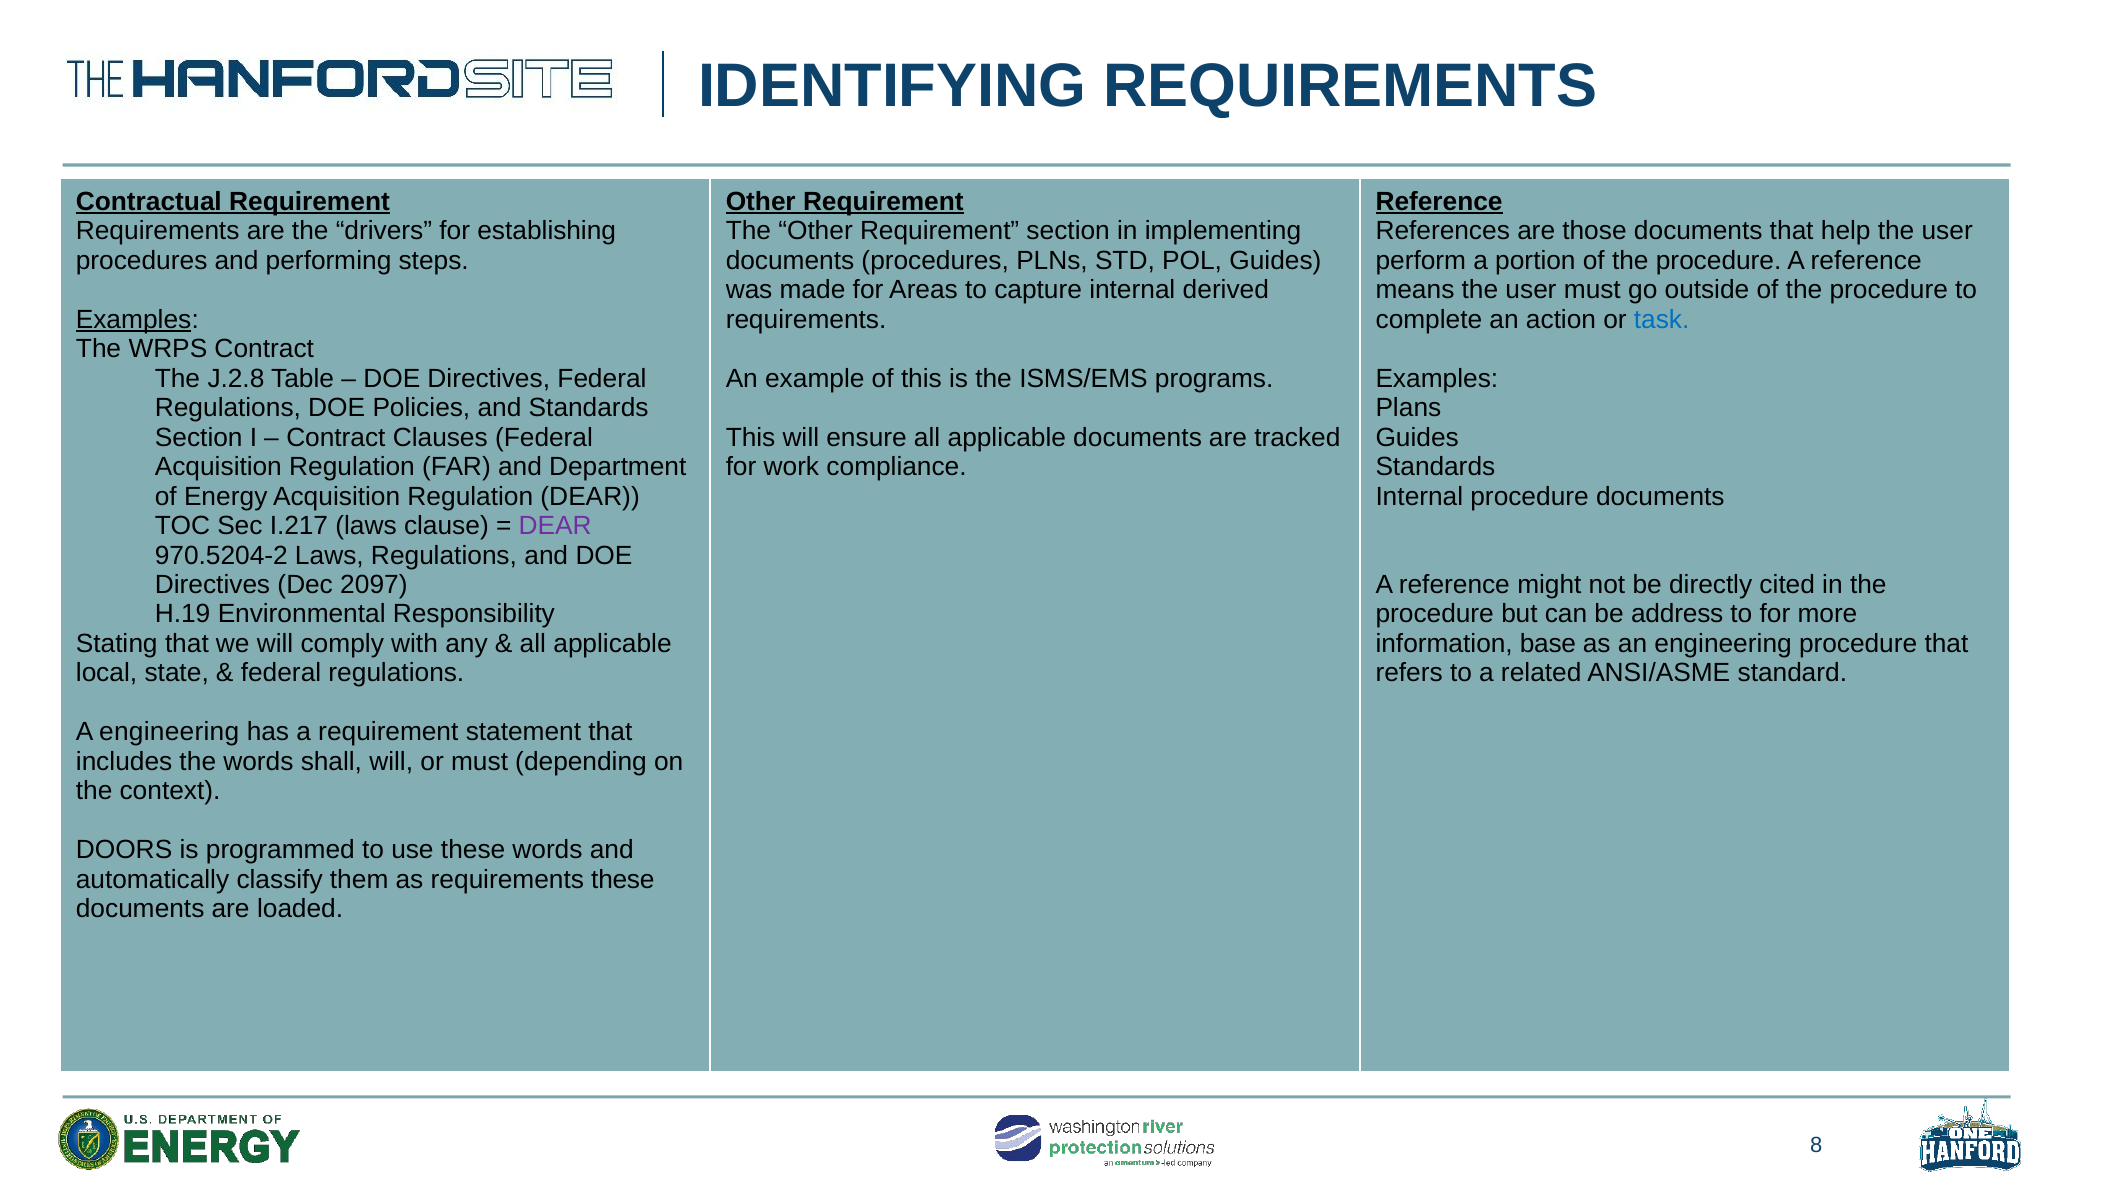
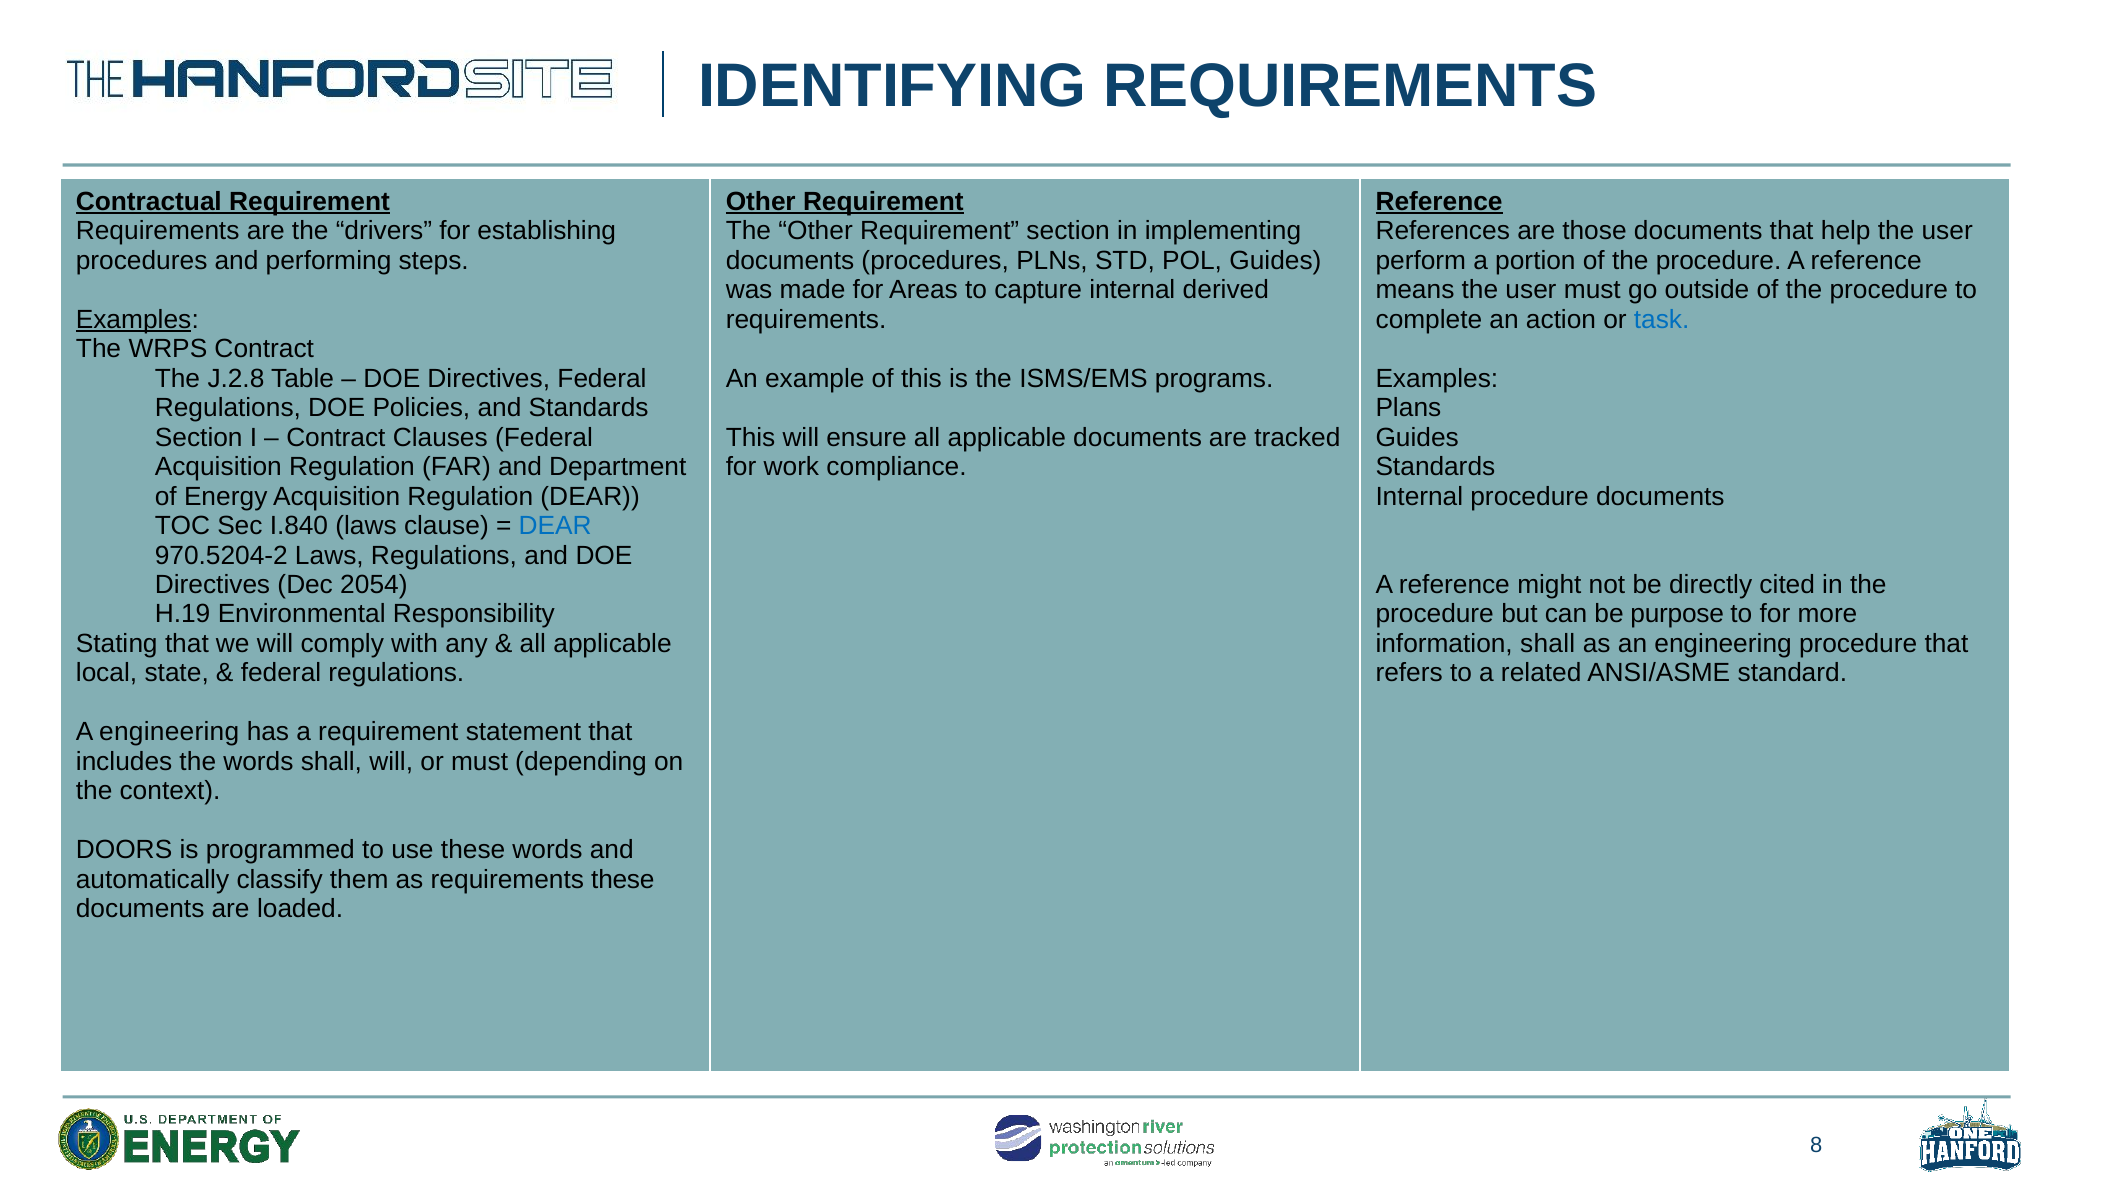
I.217: I.217 -> I.840
DEAR at (555, 526) colour: purple -> blue
2097: 2097 -> 2054
address: address -> purpose
information base: base -> shall
